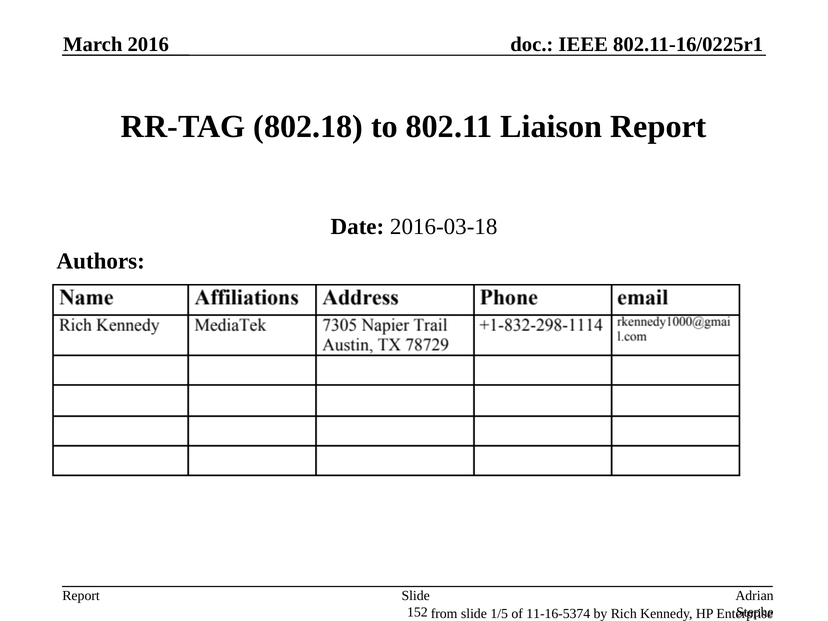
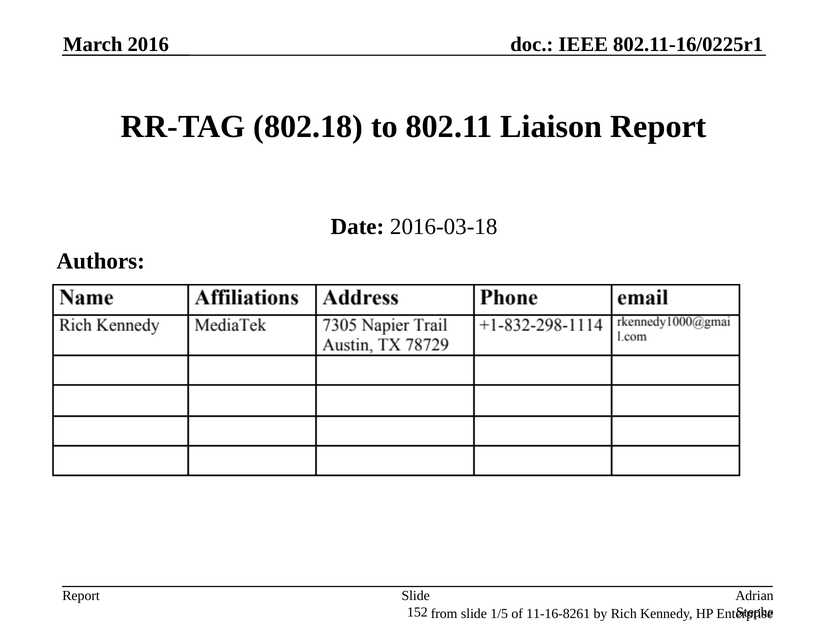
11-16-5374: 11-16-5374 -> 11-16-8261
